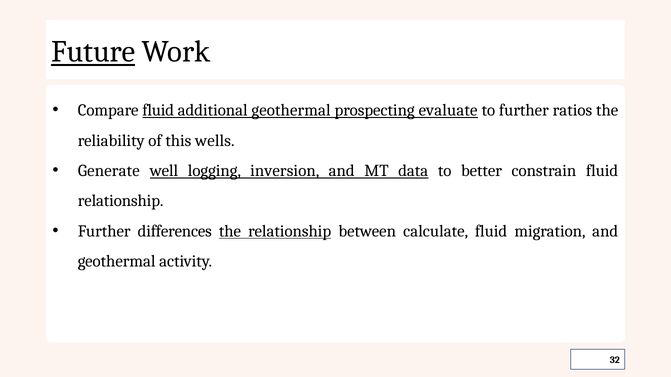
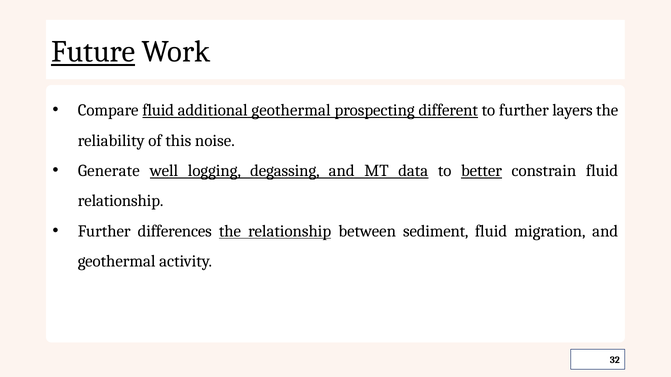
evaluate: evaluate -> different
ratios: ratios -> layers
wells: wells -> noise
inversion: inversion -> degassing
better underline: none -> present
calculate: calculate -> sediment
